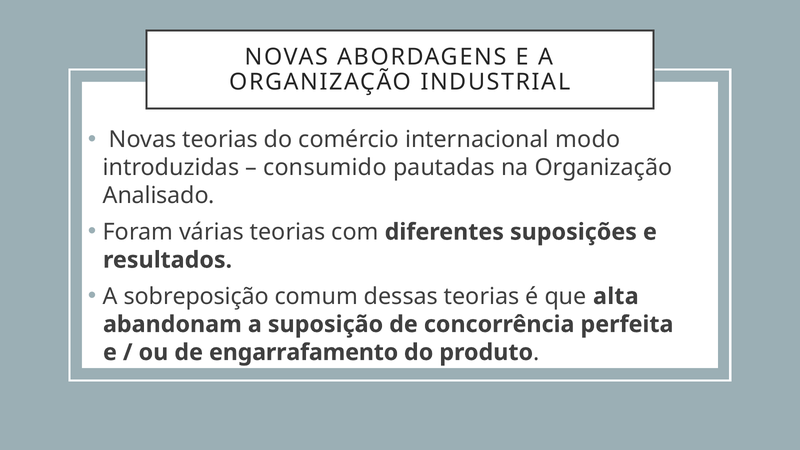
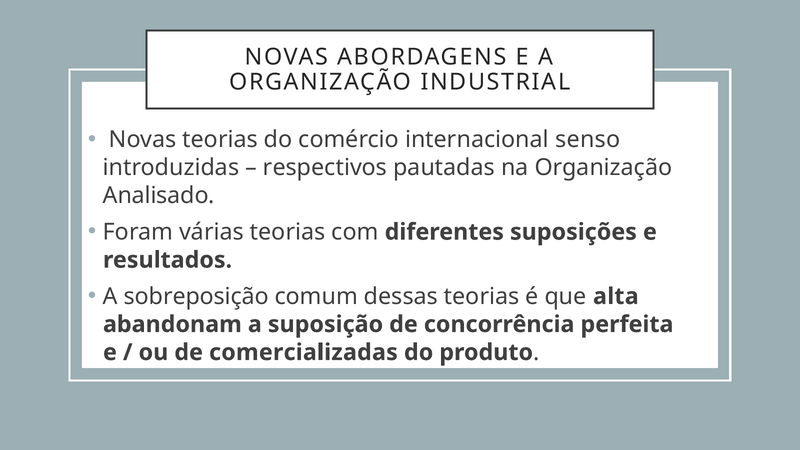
modo: modo -> senso
consumido: consumido -> respectivos
engarrafamento: engarrafamento -> comercializadas
